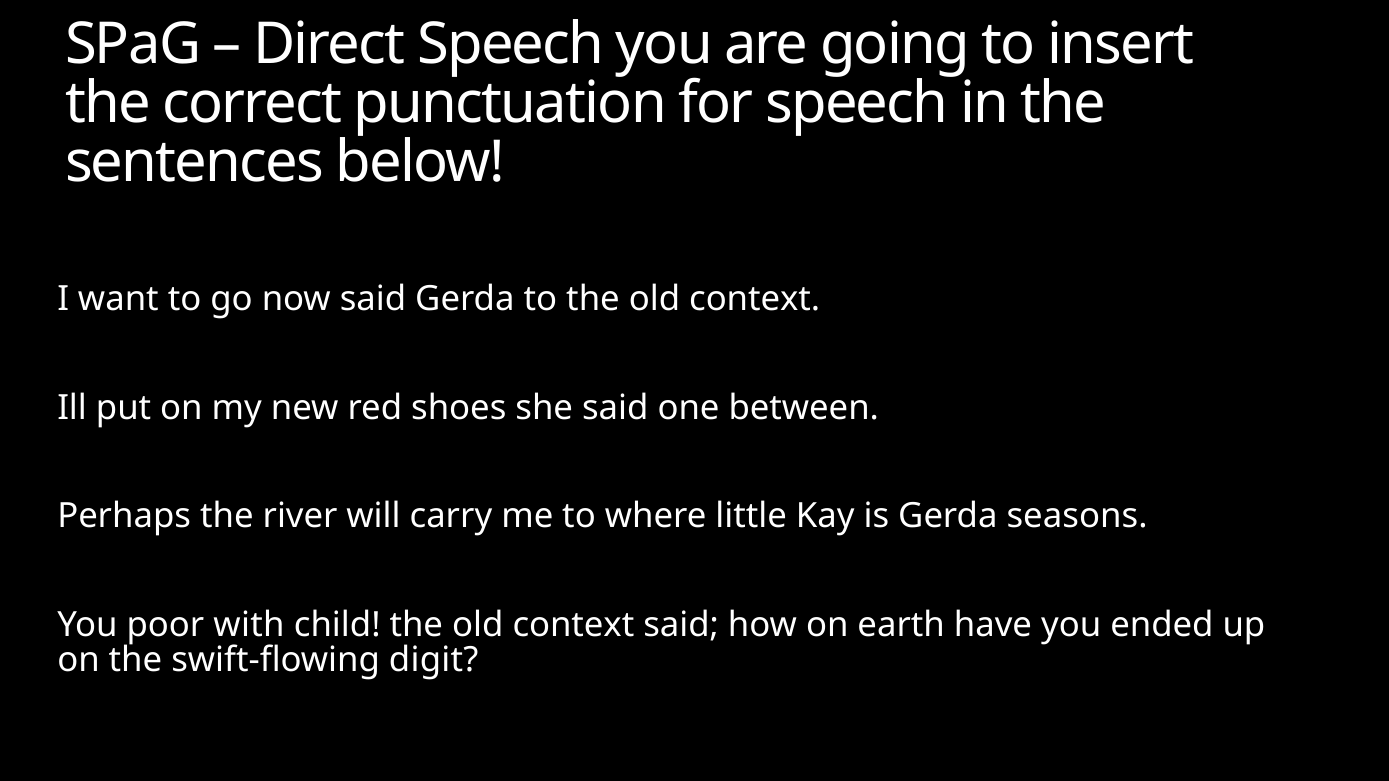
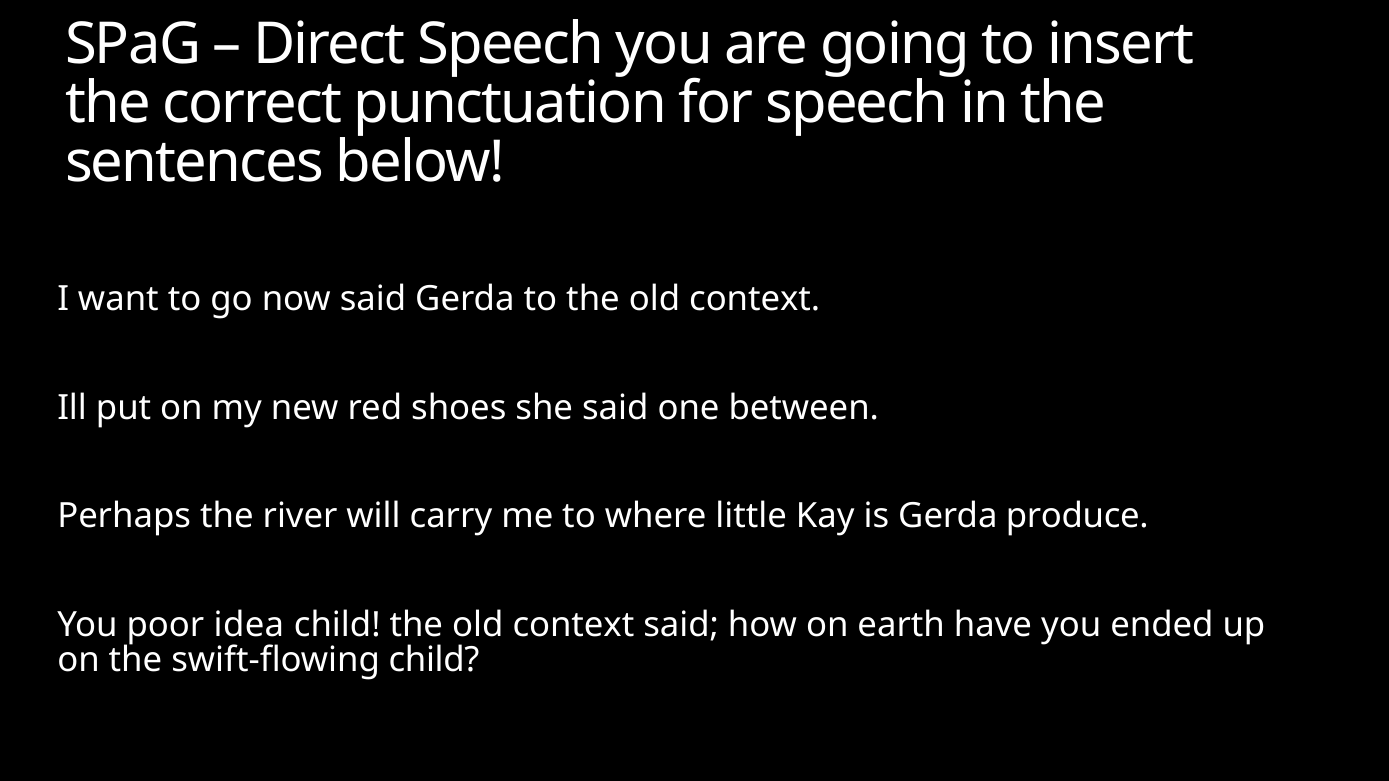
seasons: seasons -> produce
with: with -> idea
swift-flowing digit: digit -> child
